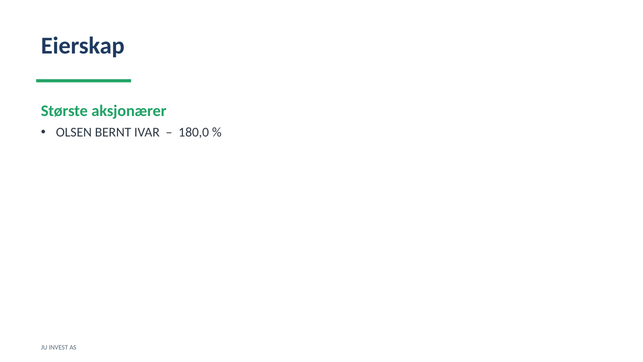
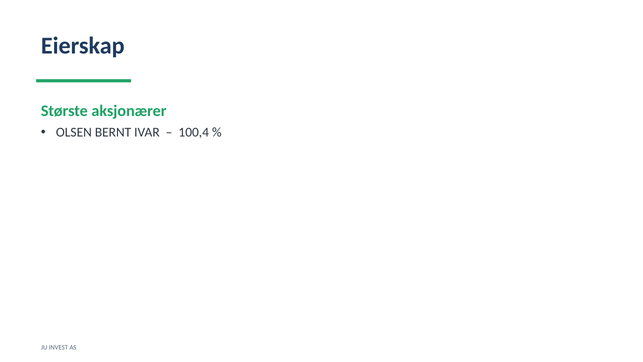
180,0: 180,0 -> 100,4
